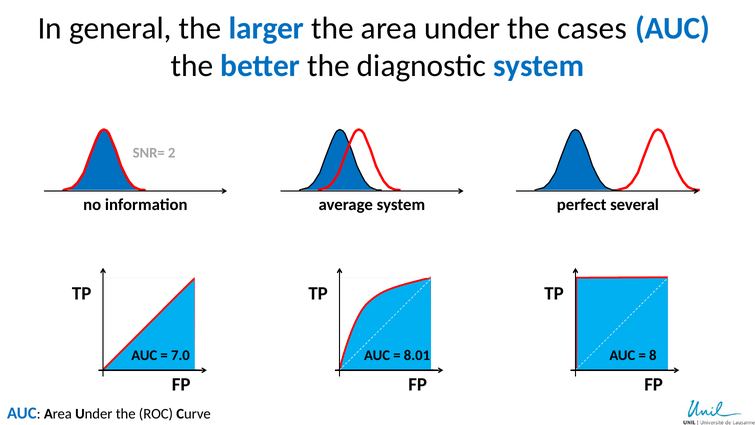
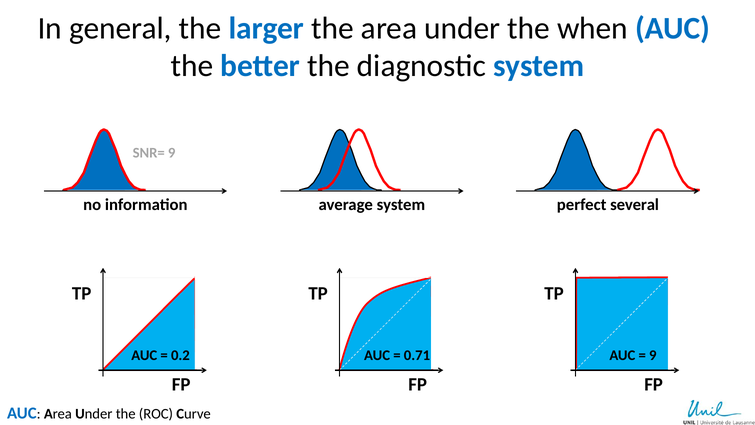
cases: cases -> when
SNR= 2: 2 -> 9
7.0: 7.0 -> 0.2
8.01: 8.01 -> 0.71
8 at (653, 355): 8 -> 9
